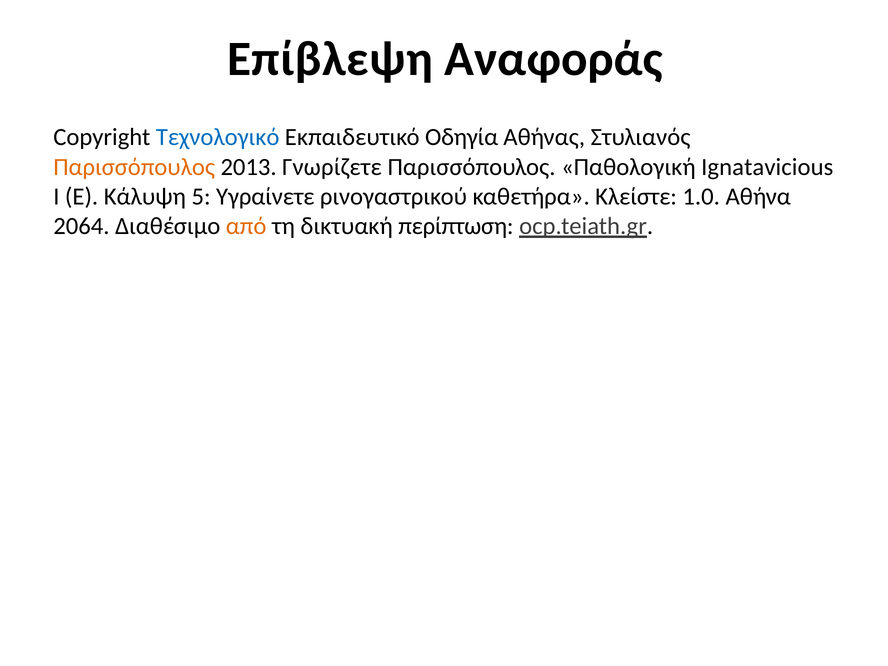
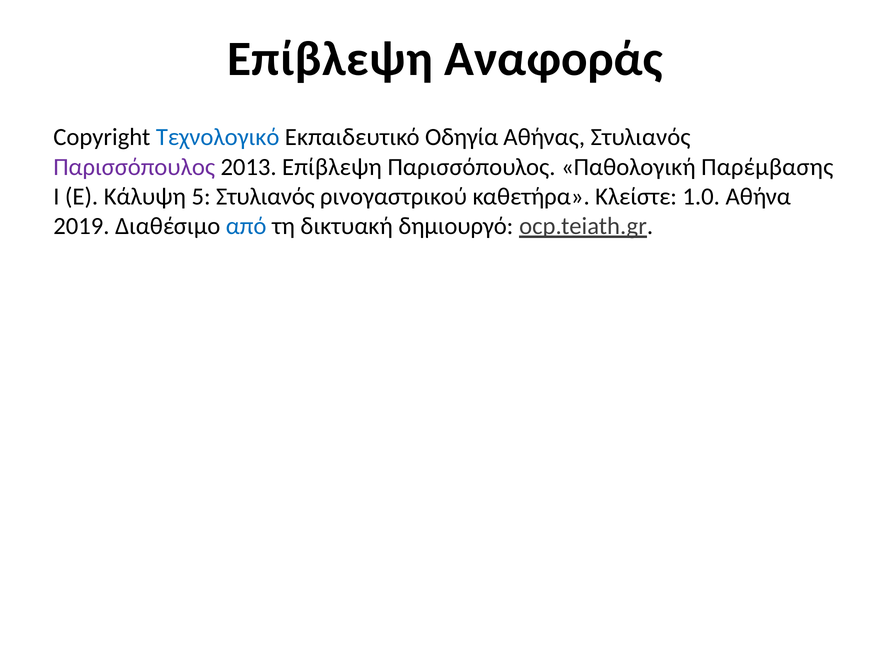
Παρισσόπουλος at (134, 167) colour: orange -> purple
2013 Γνωρίζετε: Γνωρίζετε -> Επίβλεψη
Ignatavicious: Ignatavicious -> Παρέμβασης
5 Υγραίνετε: Υγραίνετε -> Στυλιανός
2064: 2064 -> 2019
από colour: orange -> blue
περίπτωση: περίπτωση -> δημιουργό
